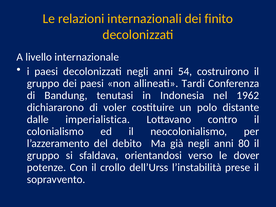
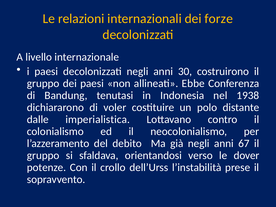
finito: finito -> forze
54: 54 -> 30
Tardi: Tardi -> Ebbe
1962: 1962 -> 1938
80: 80 -> 67
